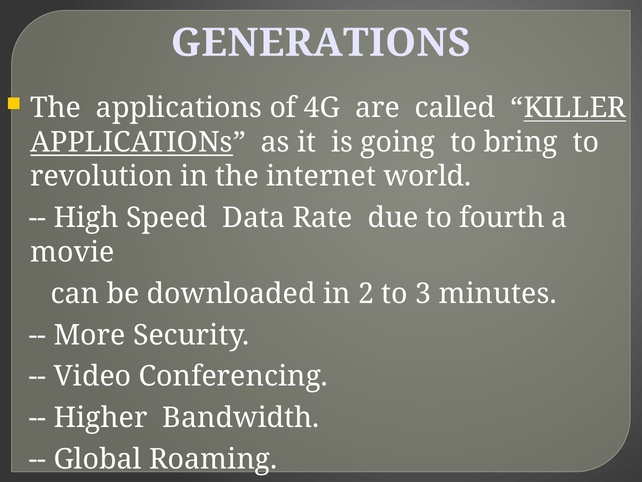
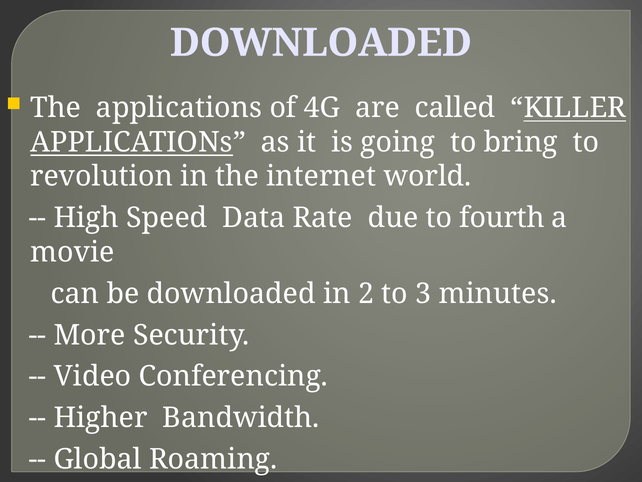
GENERATIONS at (321, 43): GENERATIONS -> DOWNLOADED
